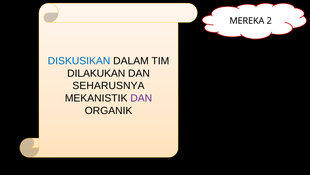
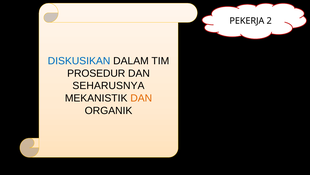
MEREKA: MEREKA -> PEKERJA
DILAKUKAN: DILAKUKAN -> PROSEDUR
DAN at (141, 98) colour: purple -> orange
